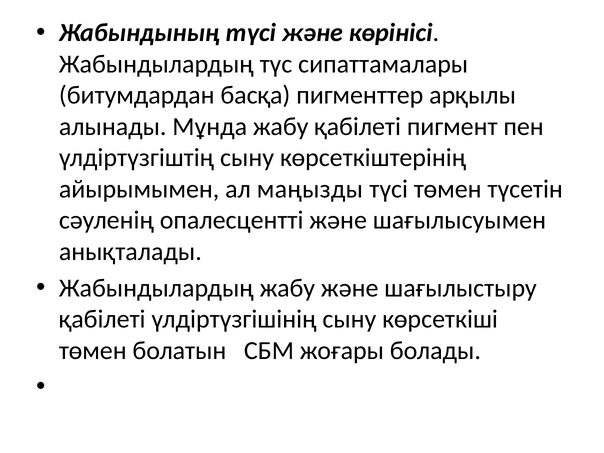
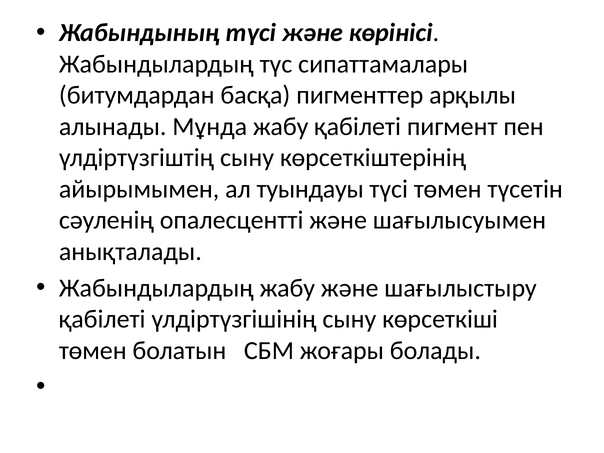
маңызды: маңызды -> туындауы
